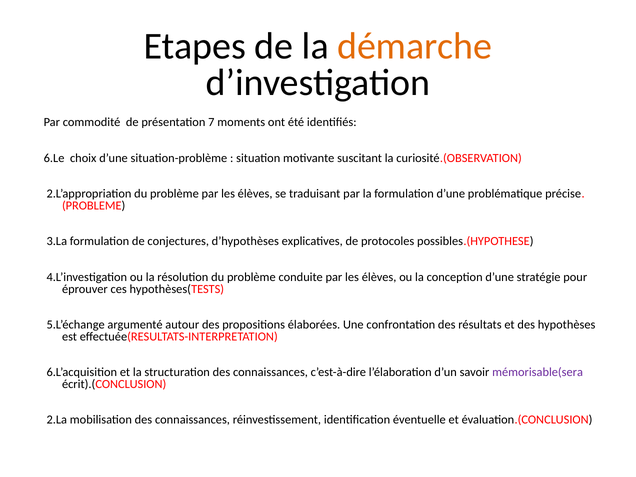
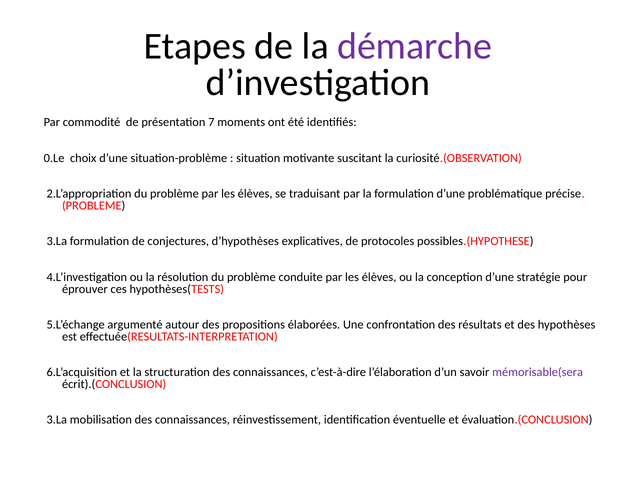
démarche colour: orange -> purple
6.Le: 6.Le -> 0.Le
2.La at (57, 420): 2.La -> 3.La
